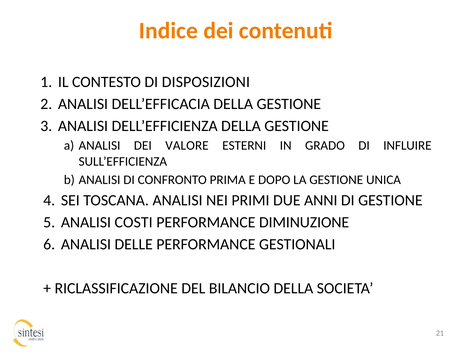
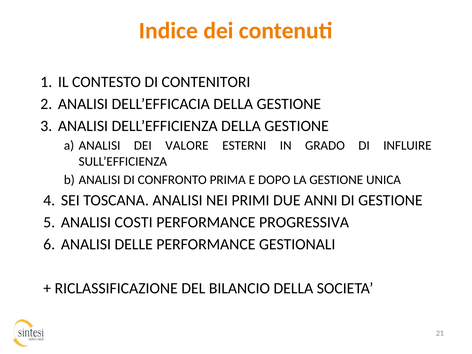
DISPOSIZIONI: DISPOSIZIONI -> CONTENITORI
DIMINUZIONE: DIMINUZIONE -> PROGRESSIVA
